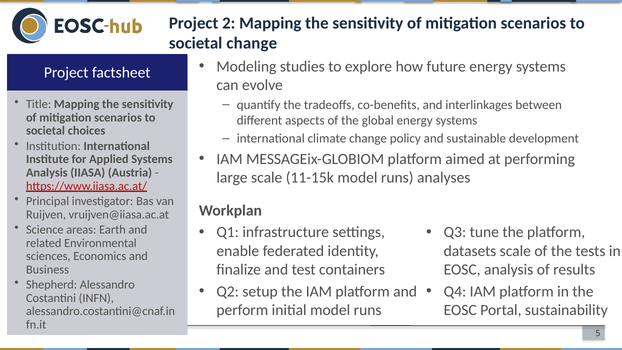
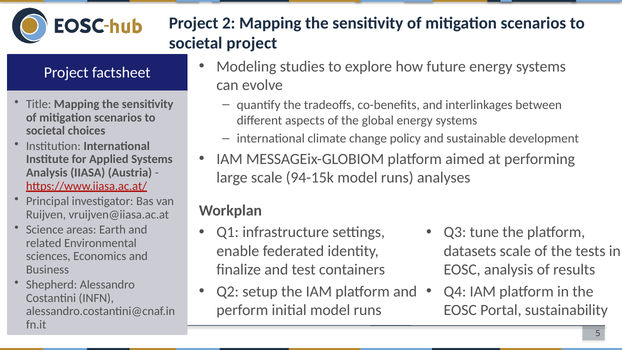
societal change: change -> project
11-15k: 11-15k -> 94-15k
